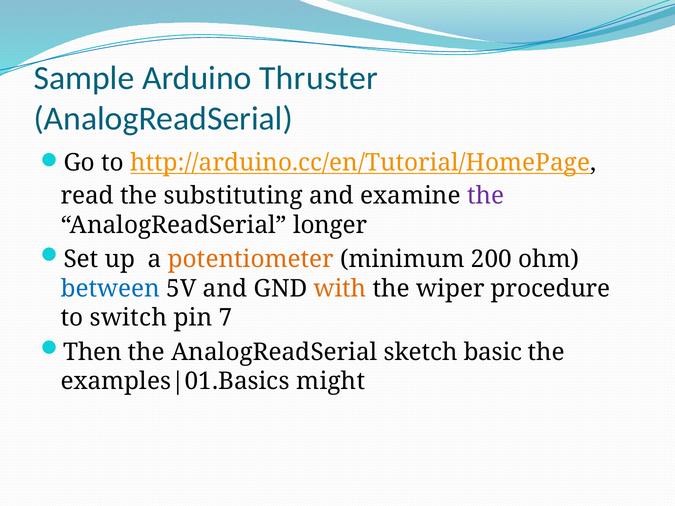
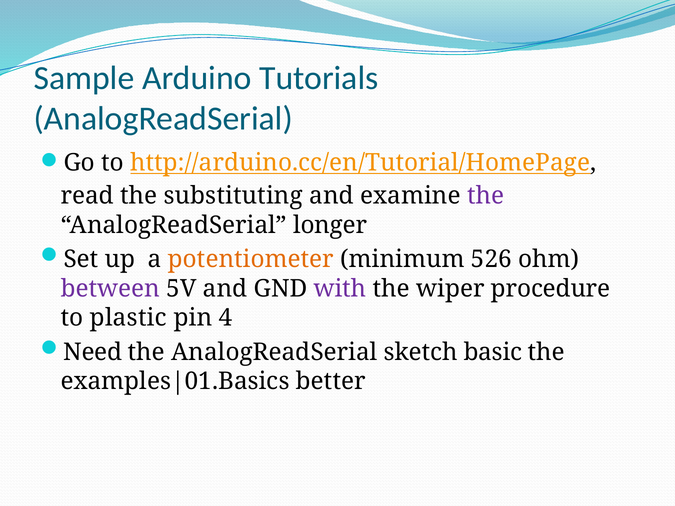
Thruster: Thruster -> Tutorials
200: 200 -> 526
between colour: blue -> purple
with colour: orange -> purple
switch: switch -> plastic
7: 7 -> 4
Then: Then -> Need
might: might -> better
